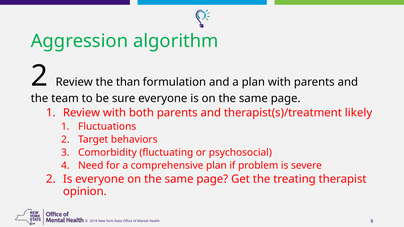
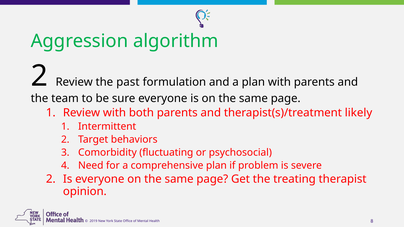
than: than -> past
Fluctuations: Fluctuations -> Intermittent
